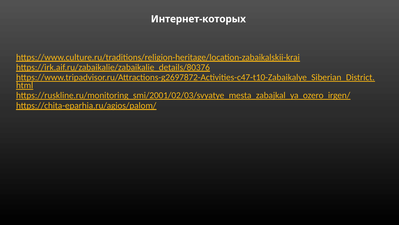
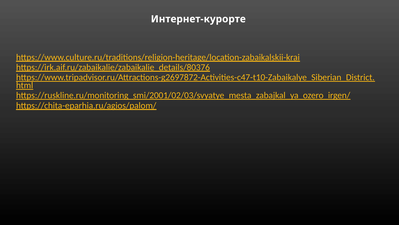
Интернет-которых: Интернет-которых -> Интернет-курорте
